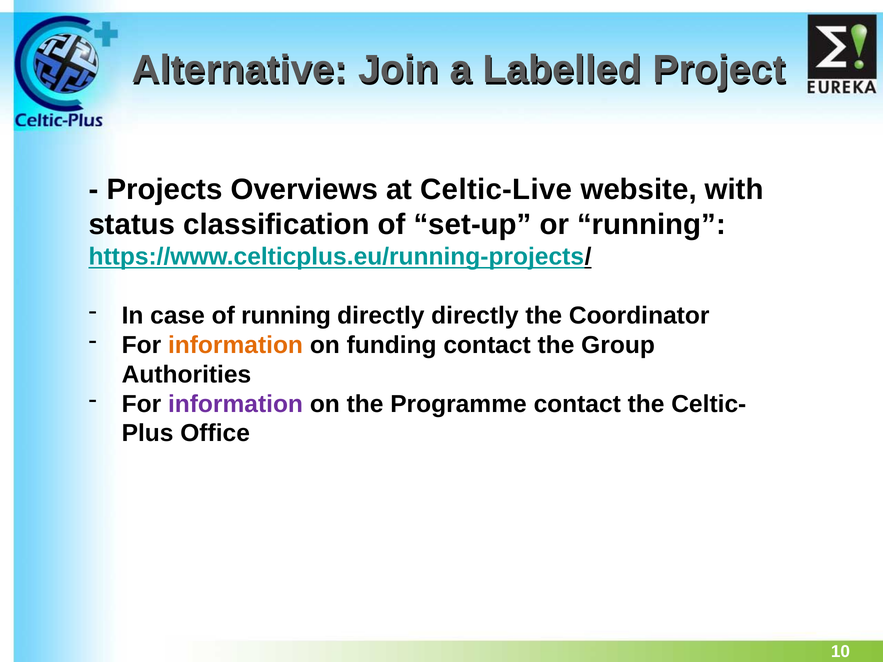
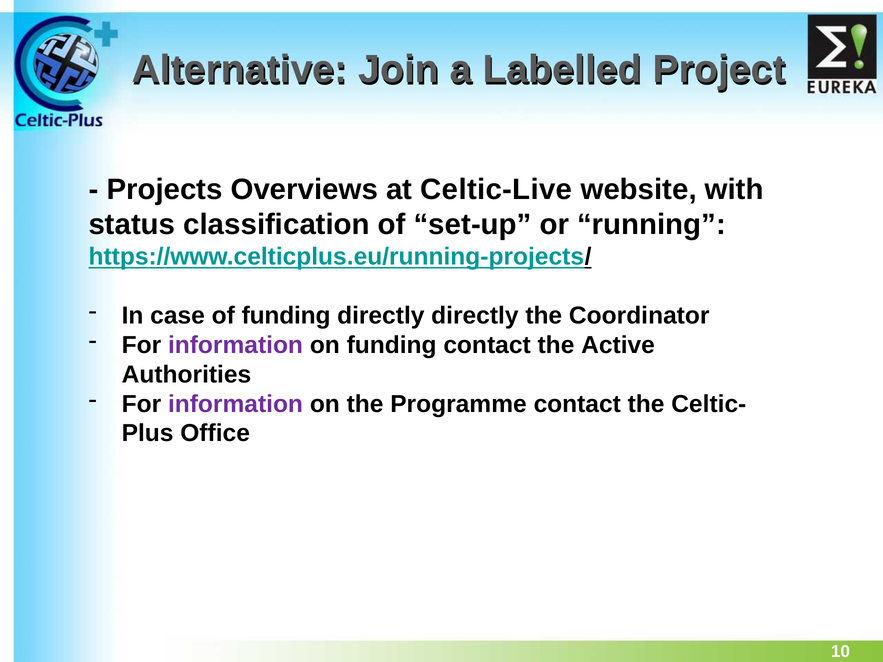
of running: running -> funding
information at (235, 345) colour: orange -> purple
Group: Group -> Active
